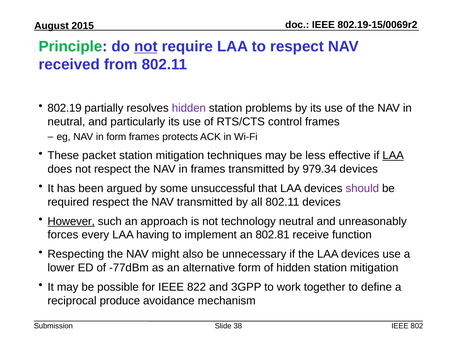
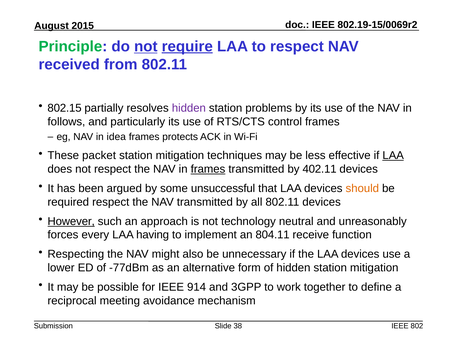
require underline: none -> present
802.19: 802.19 -> 802.15
neutral at (66, 122): neutral -> follows
in form: form -> idea
frames at (208, 169) underline: none -> present
979.34: 979.34 -> 402.11
should colour: purple -> orange
802.81: 802.81 -> 804.11
822: 822 -> 914
produce: produce -> meeting
